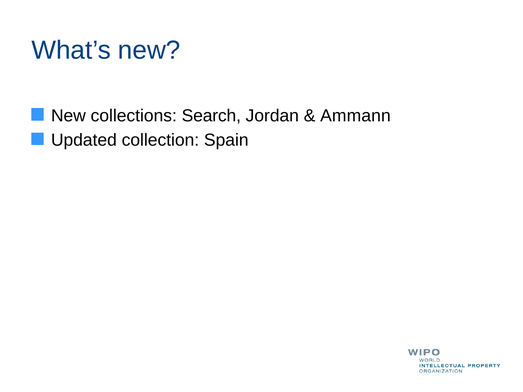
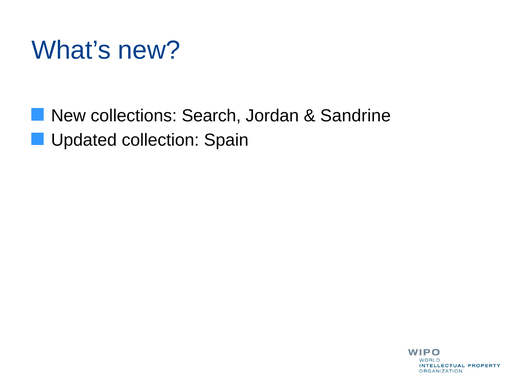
Ammann: Ammann -> Sandrine
